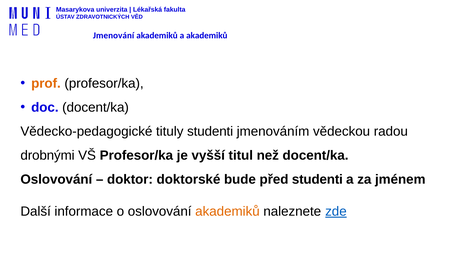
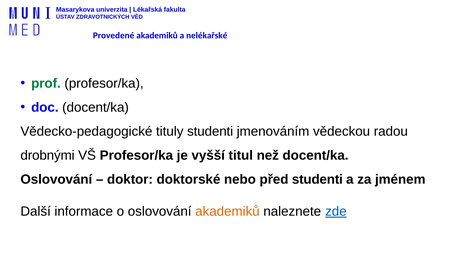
Jmenování: Jmenování -> Provedené
a akademiků: akademiků -> nelékařské
prof colour: orange -> green
bude: bude -> nebo
